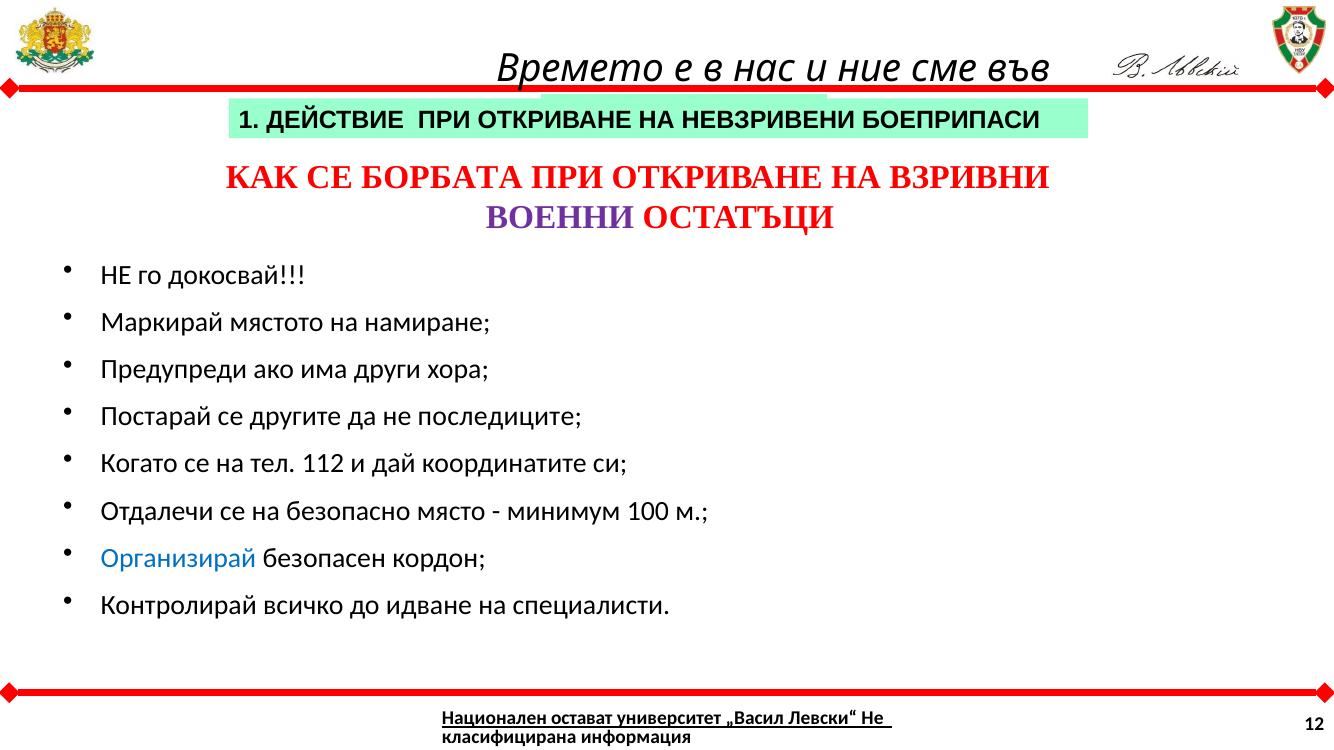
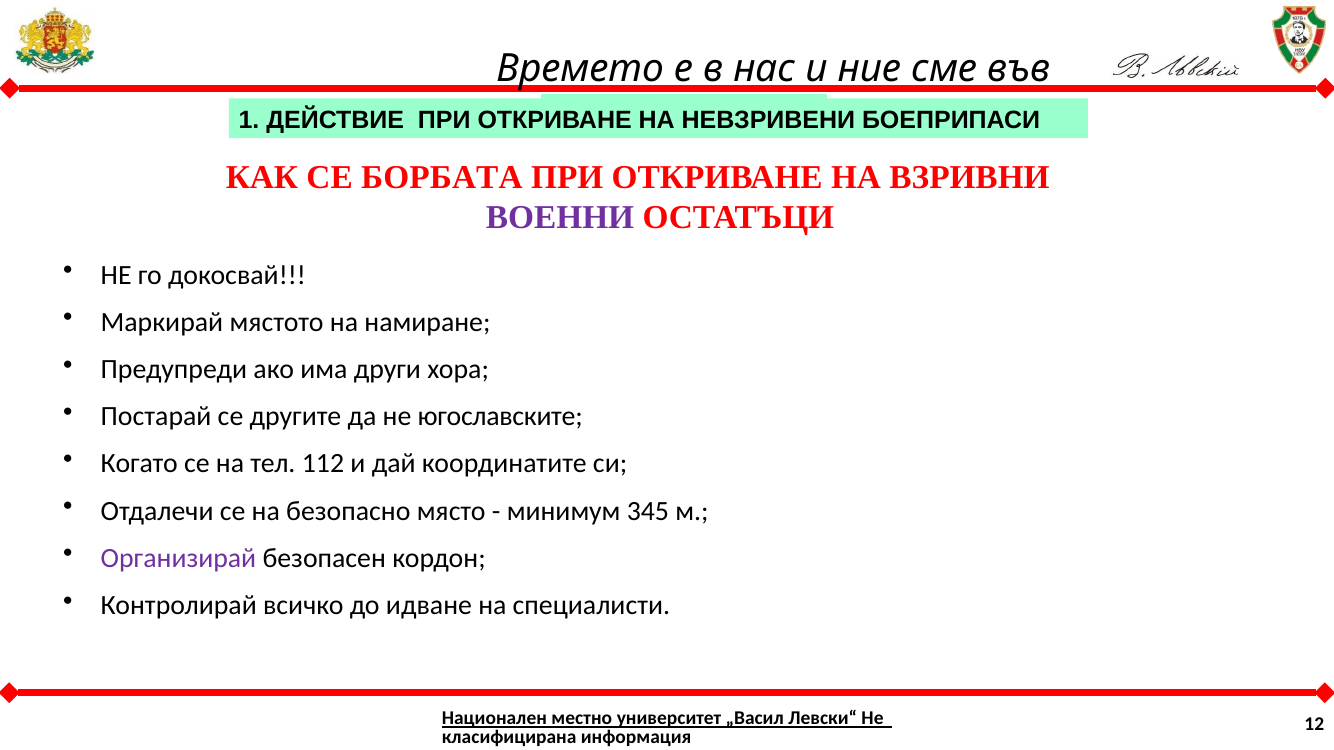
последиците: последиците -> югославските
100: 100 -> 345
Организирай colour: blue -> purple
остават: остават -> местно
